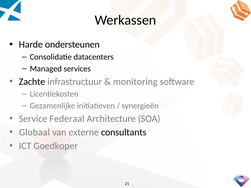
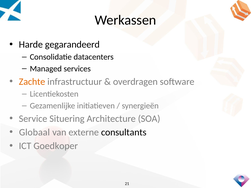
ondersteunen: ondersteunen -> gegarandeerd
Zachte colour: black -> orange
monitoring: monitoring -> overdragen
Federaal: Federaal -> Situering
